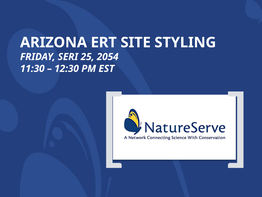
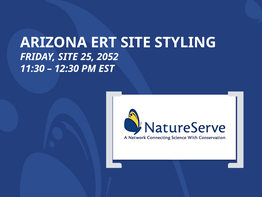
FRIDAY SERI: SERI -> SITE
2054: 2054 -> 2052
